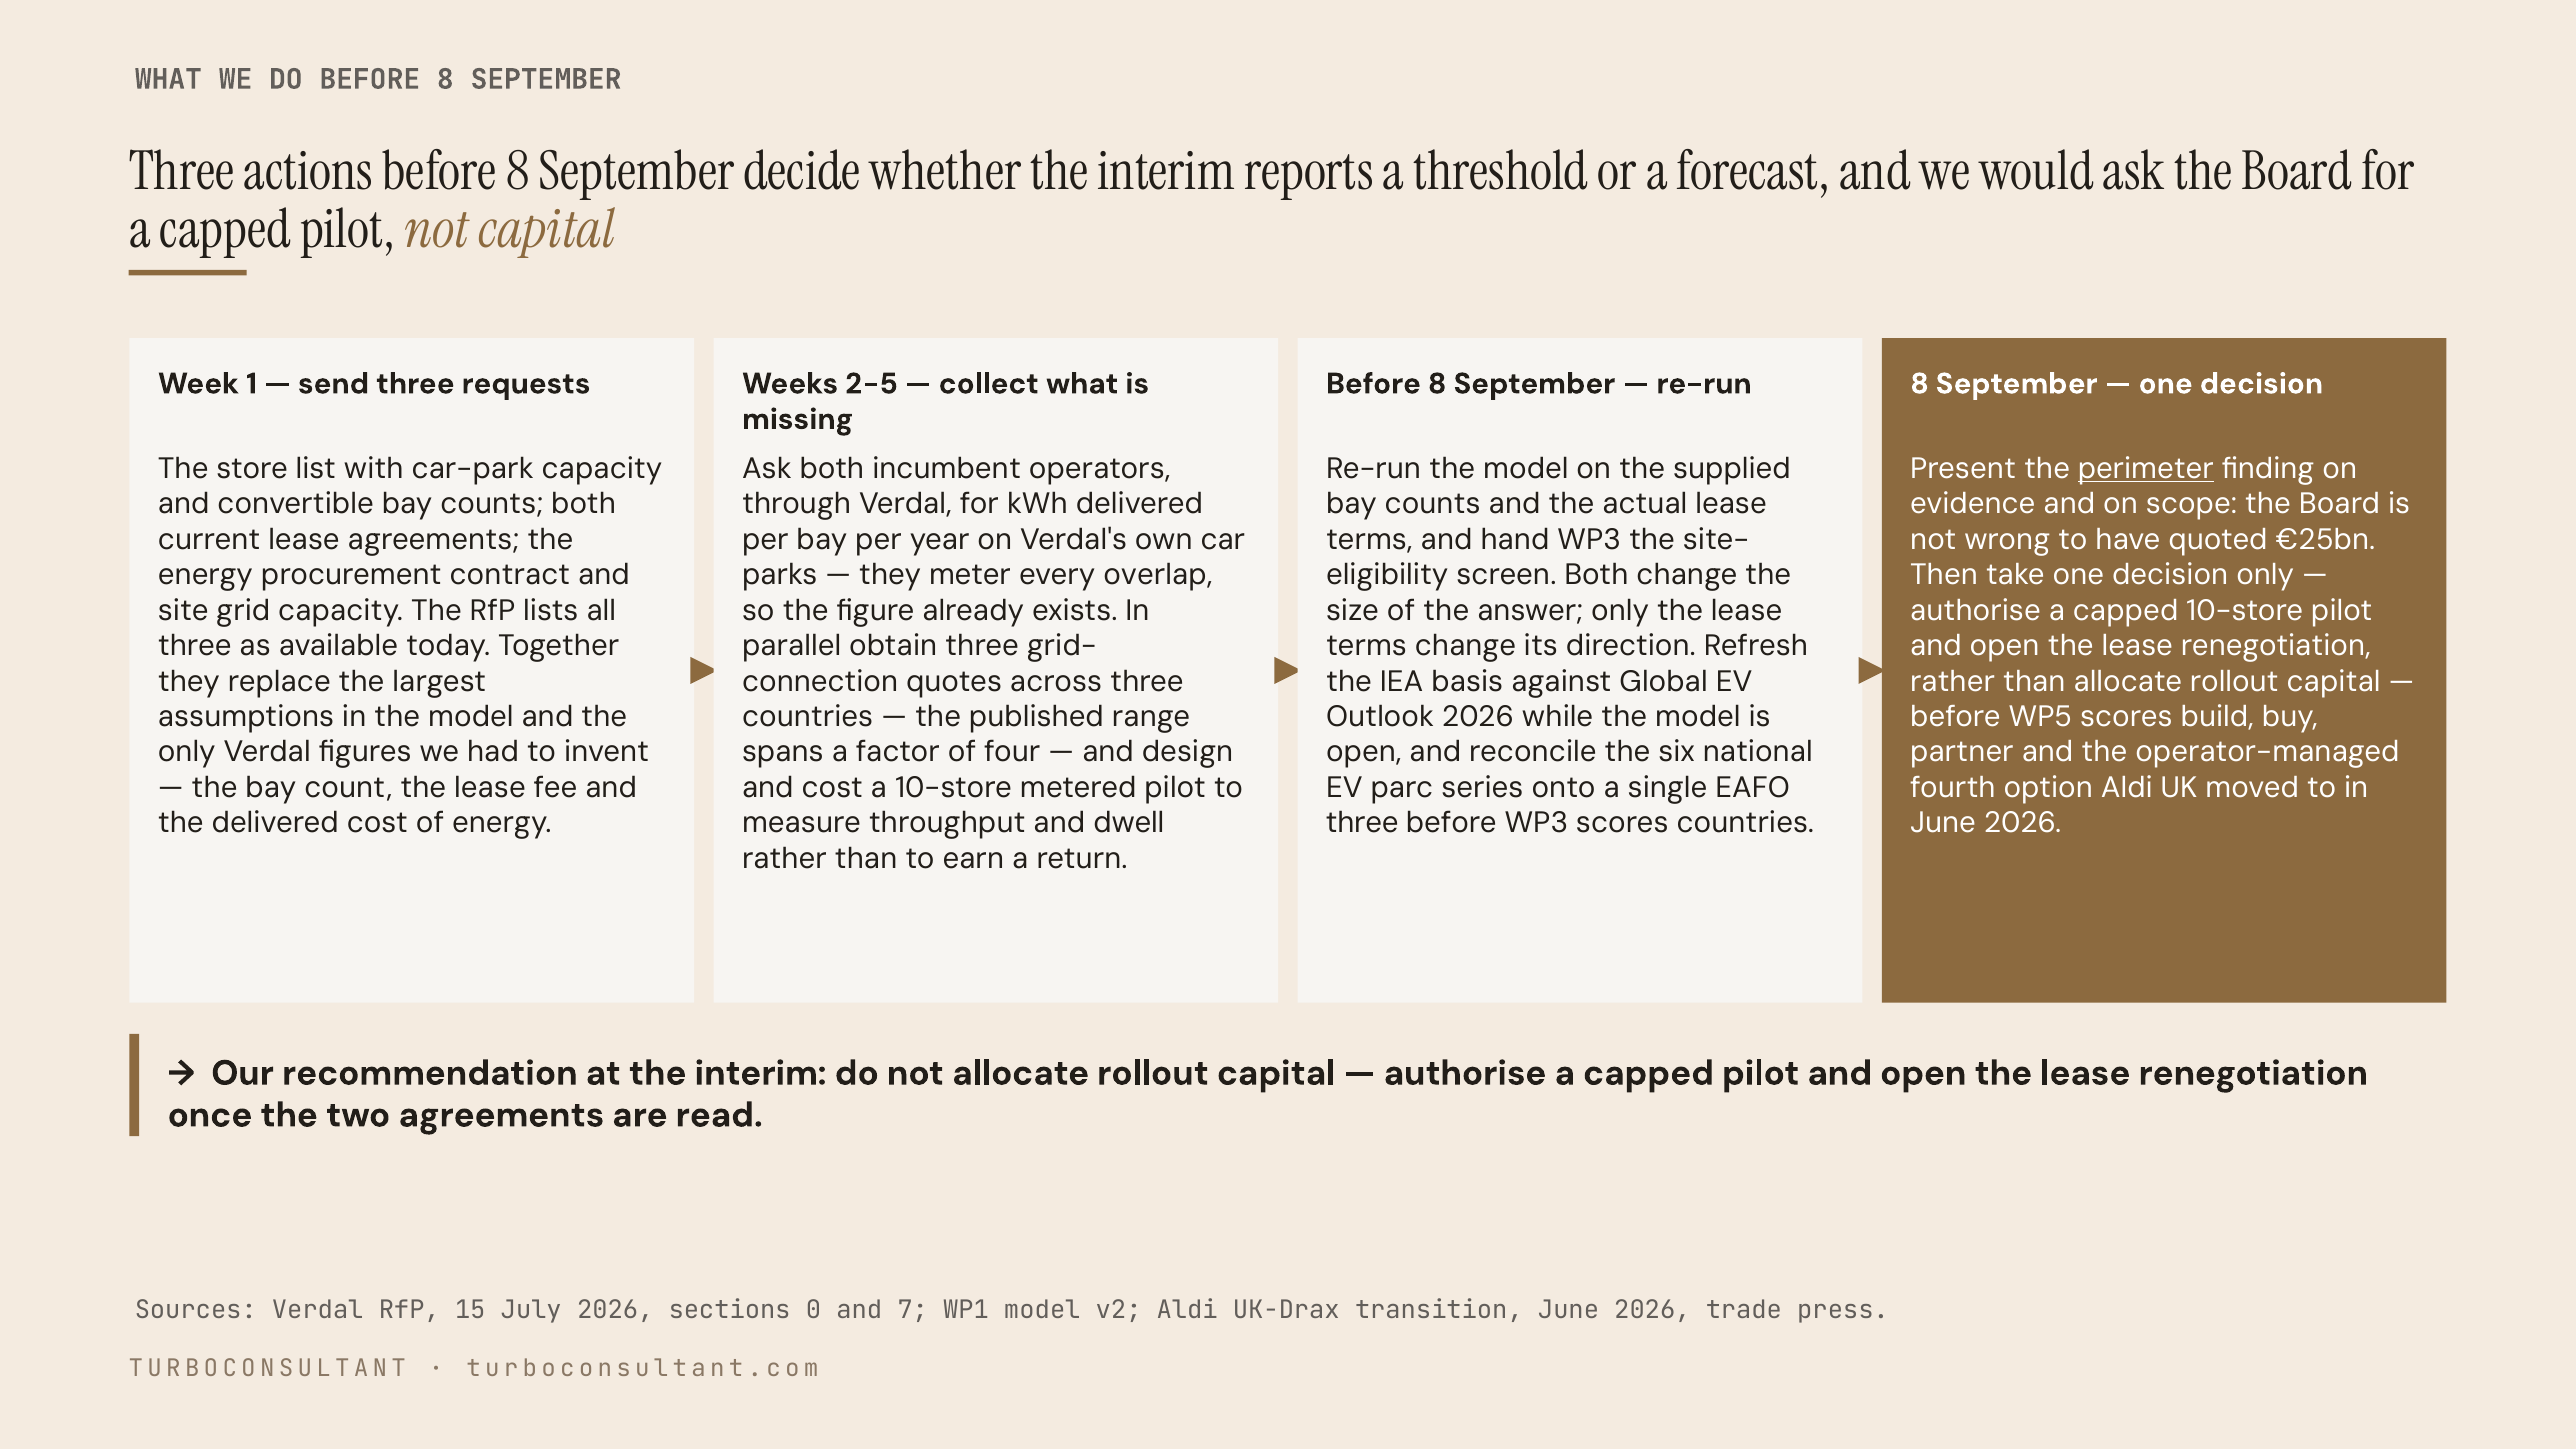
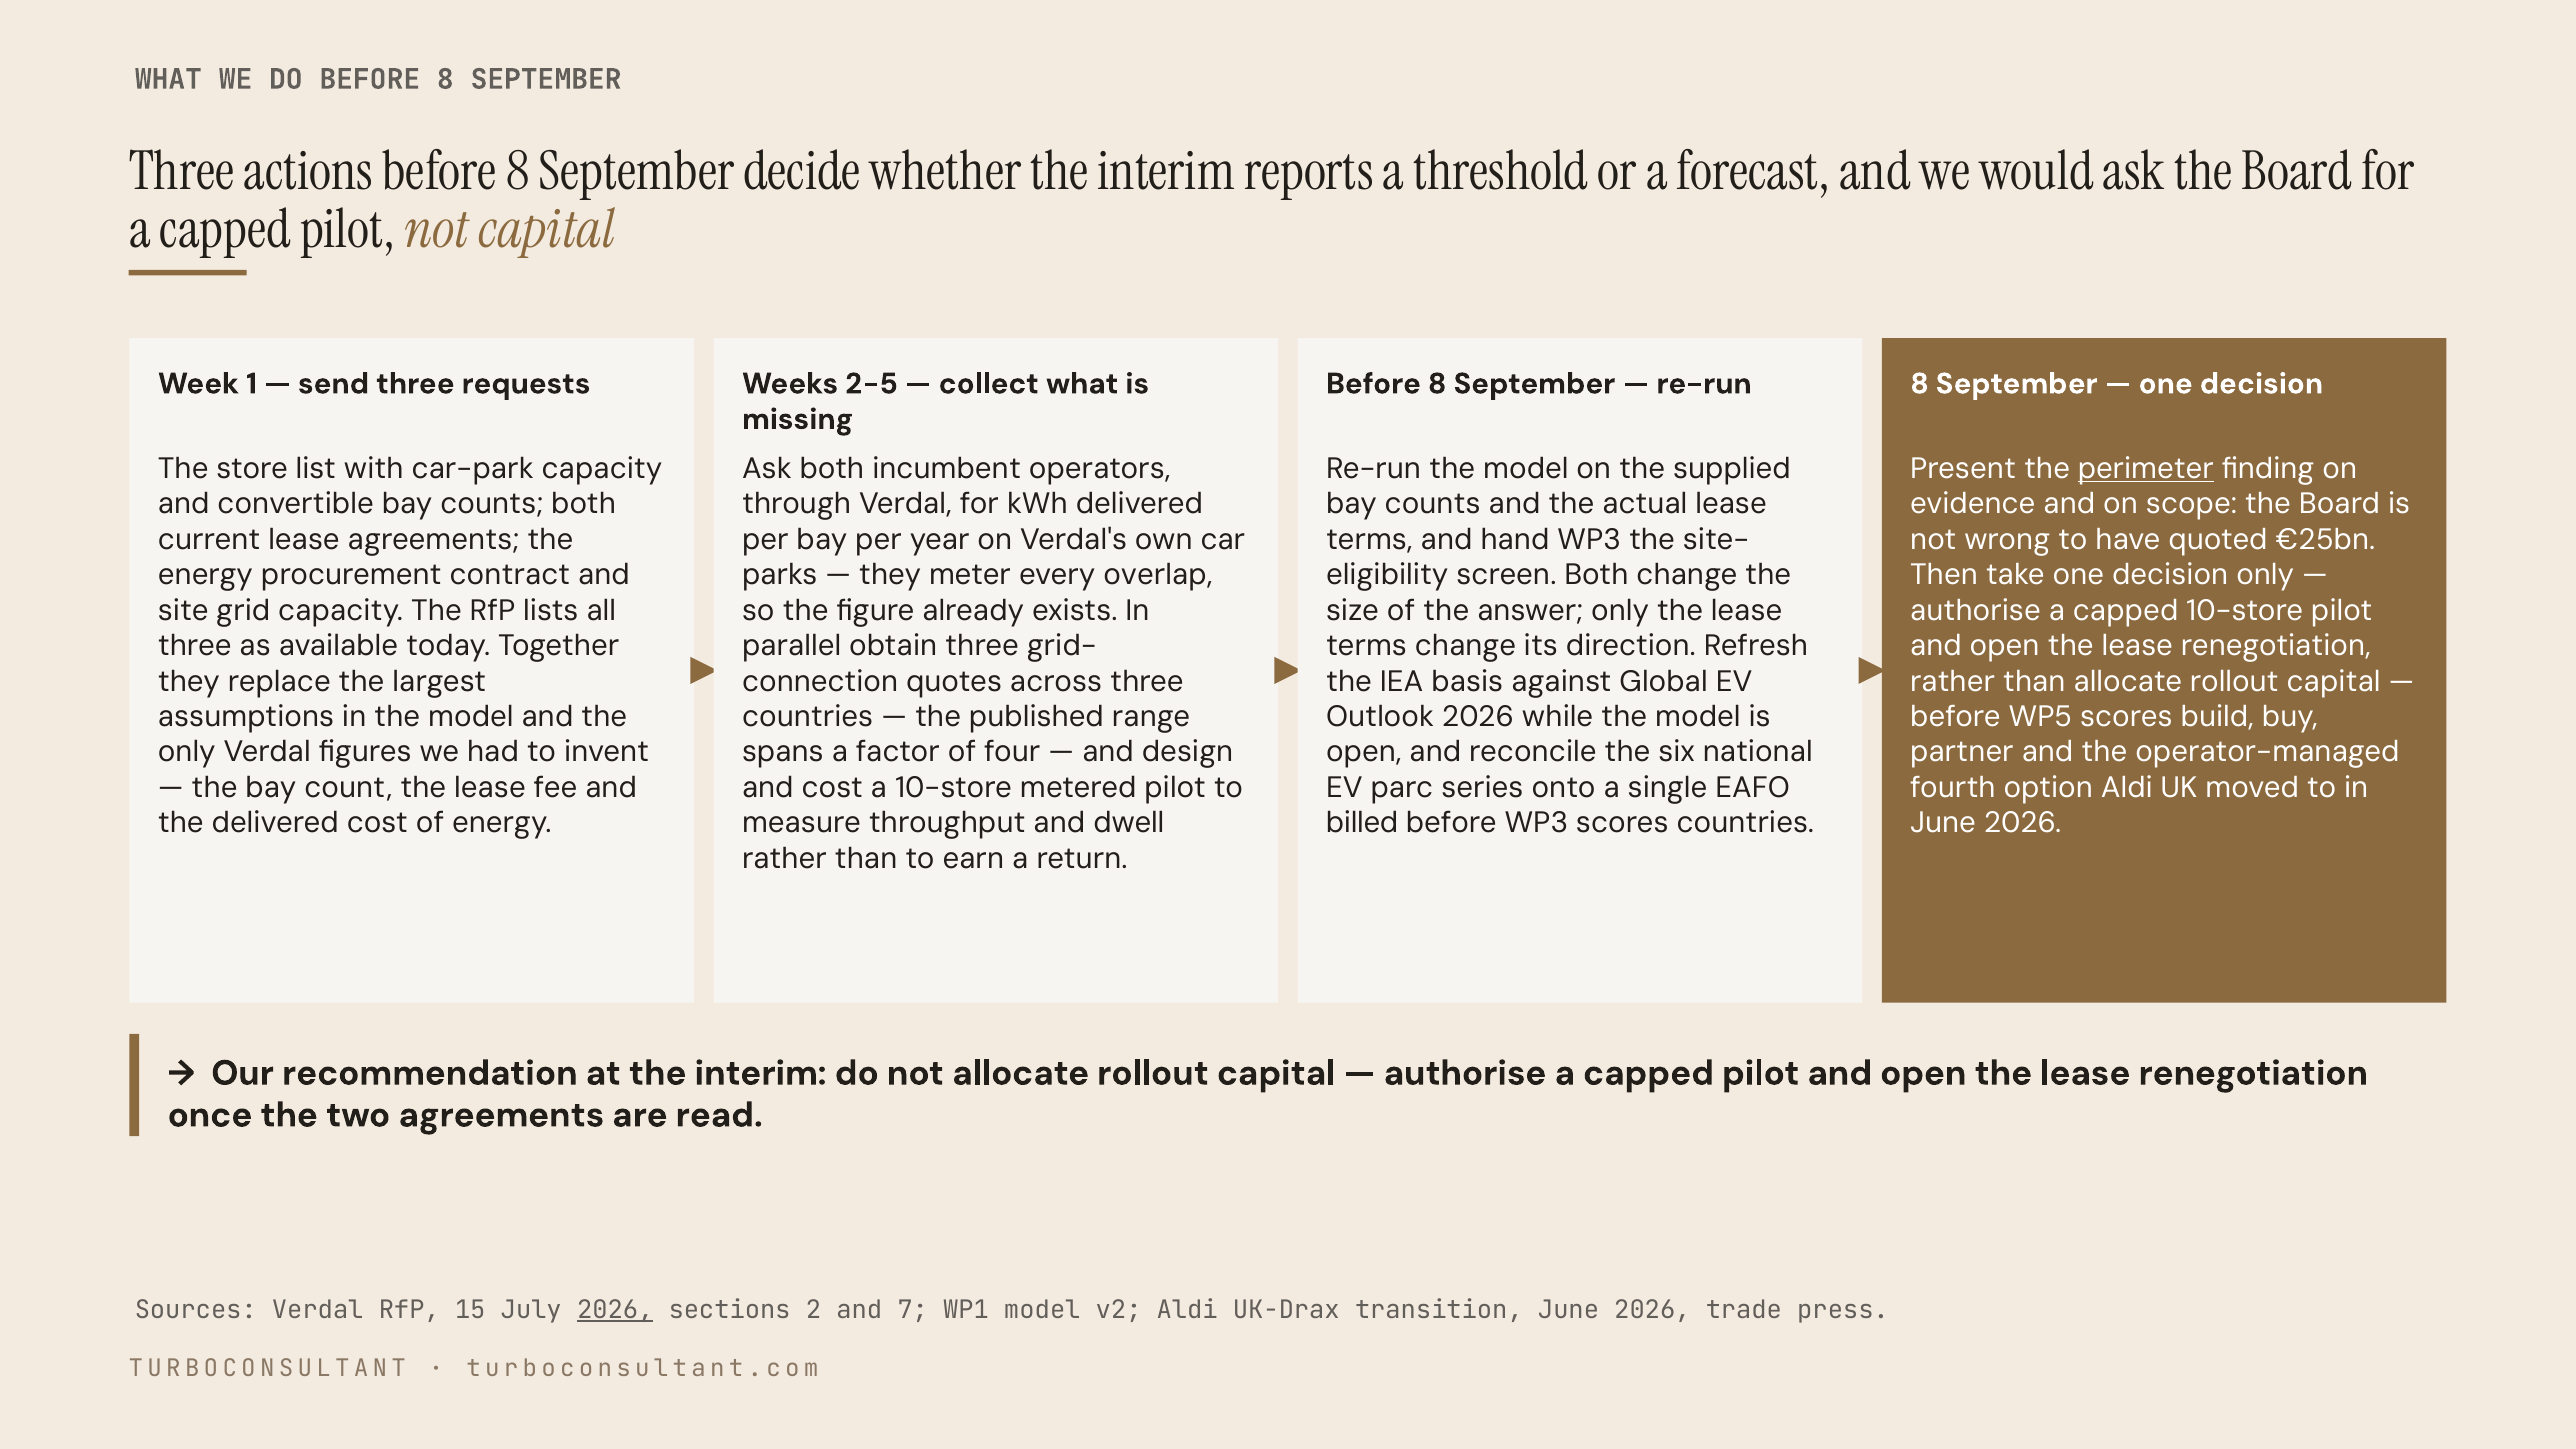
three at (1362, 823): three -> billed
2026 at (615, 1310) underline: none -> present
0: 0 -> 2
